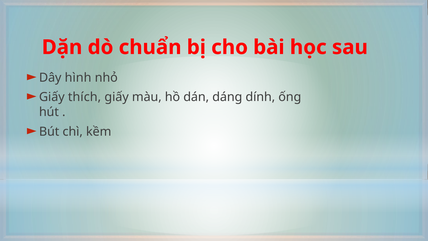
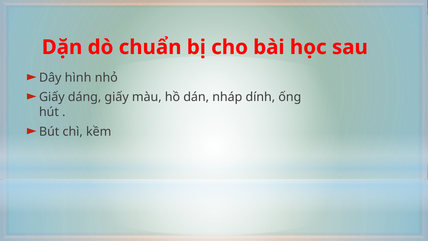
thích: thích -> dáng
dáng: dáng -> nháp
